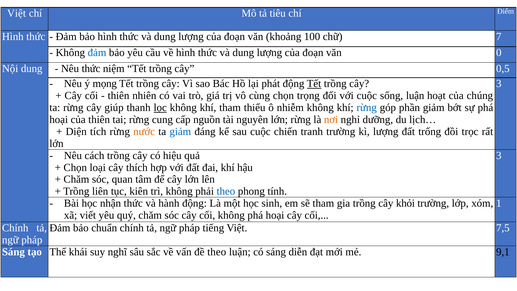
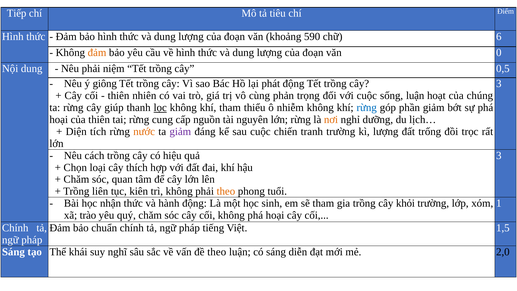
Việt at (17, 13): Việt -> Tiếp
100: 100 -> 590
7: 7 -> 6
đảm at (97, 53) colour: blue -> orange
Nêu thức: thức -> phải
mọng: mọng -> giông
Tết at (314, 84) underline: present -> none
cùng chọn: chọn -> phản
giảm at (180, 131) colour: blue -> purple
theo at (226, 191) colour: blue -> orange
tính: tính -> tuổi
viết: viết -> trào
7,5: 7,5 -> 1,5
9,1: 9,1 -> 2,0
